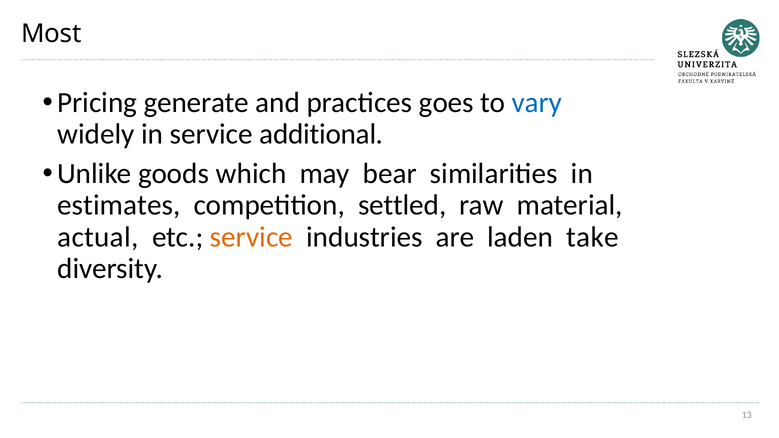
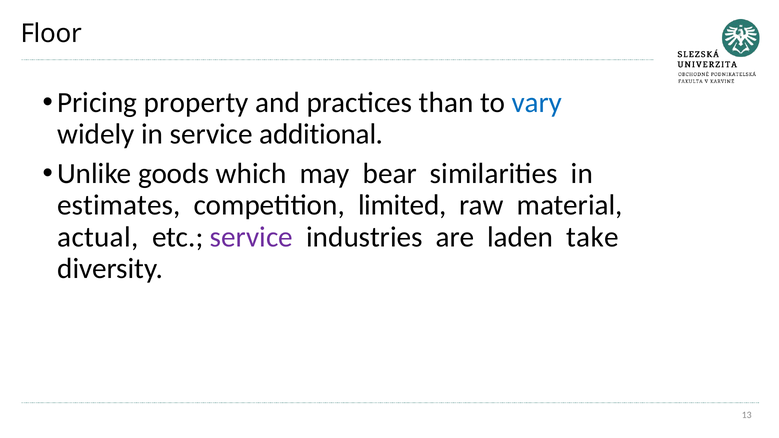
Most: Most -> Floor
generate: generate -> property
goes: goes -> than
settled: settled -> limited
service at (251, 237) colour: orange -> purple
